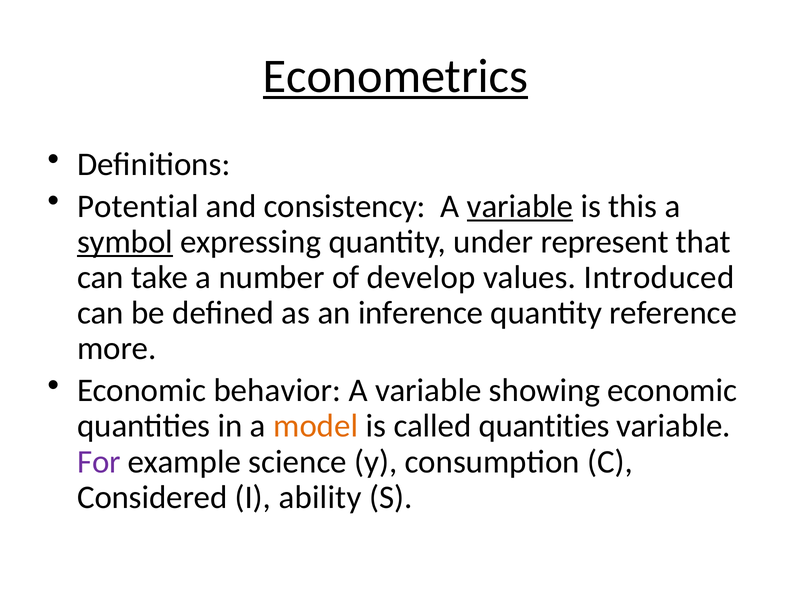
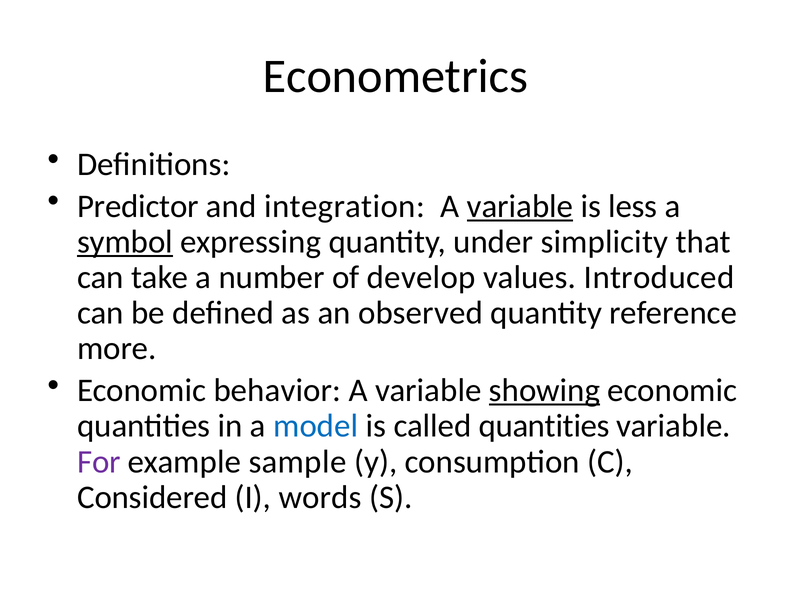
Econometrics underline: present -> none
Potential: Potential -> Predictor
consistency: consistency -> integration
this: this -> less
represent: represent -> simplicity
inference: inference -> observed
showing underline: none -> present
model colour: orange -> blue
science: science -> sample
ability: ability -> words
